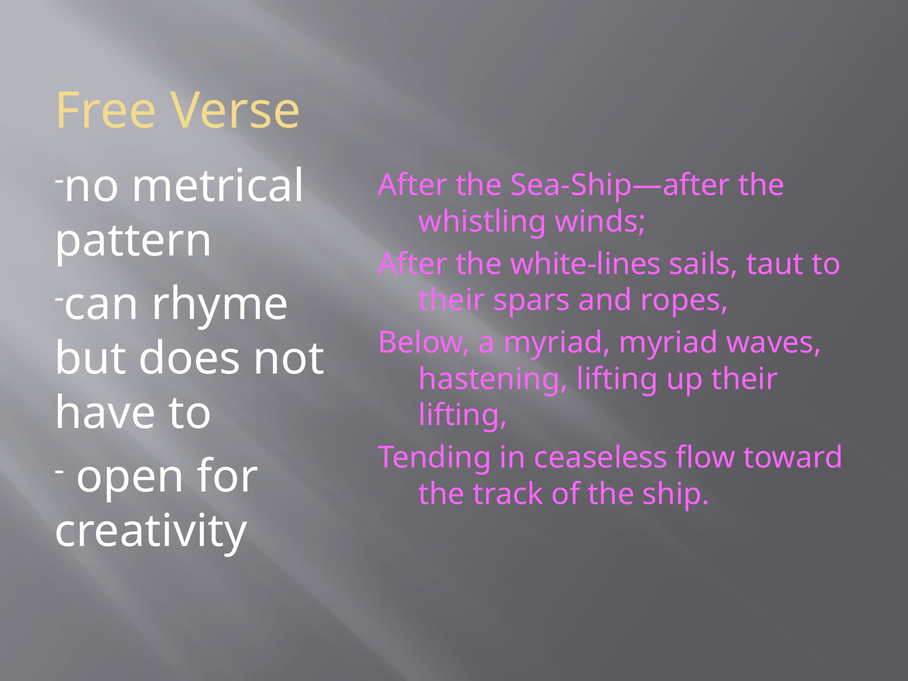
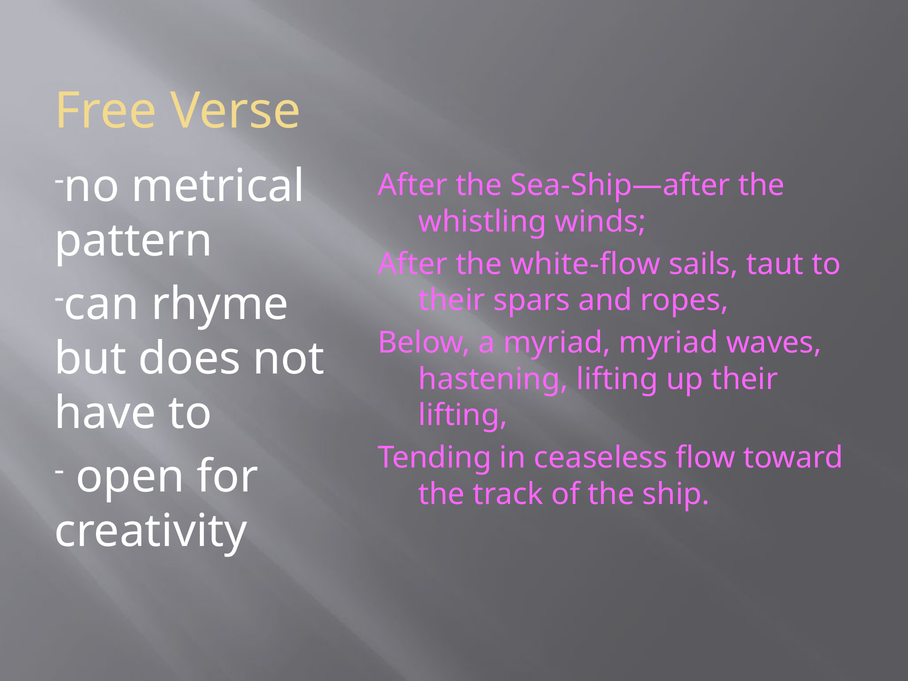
white-lines: white-lines -> white-flow
